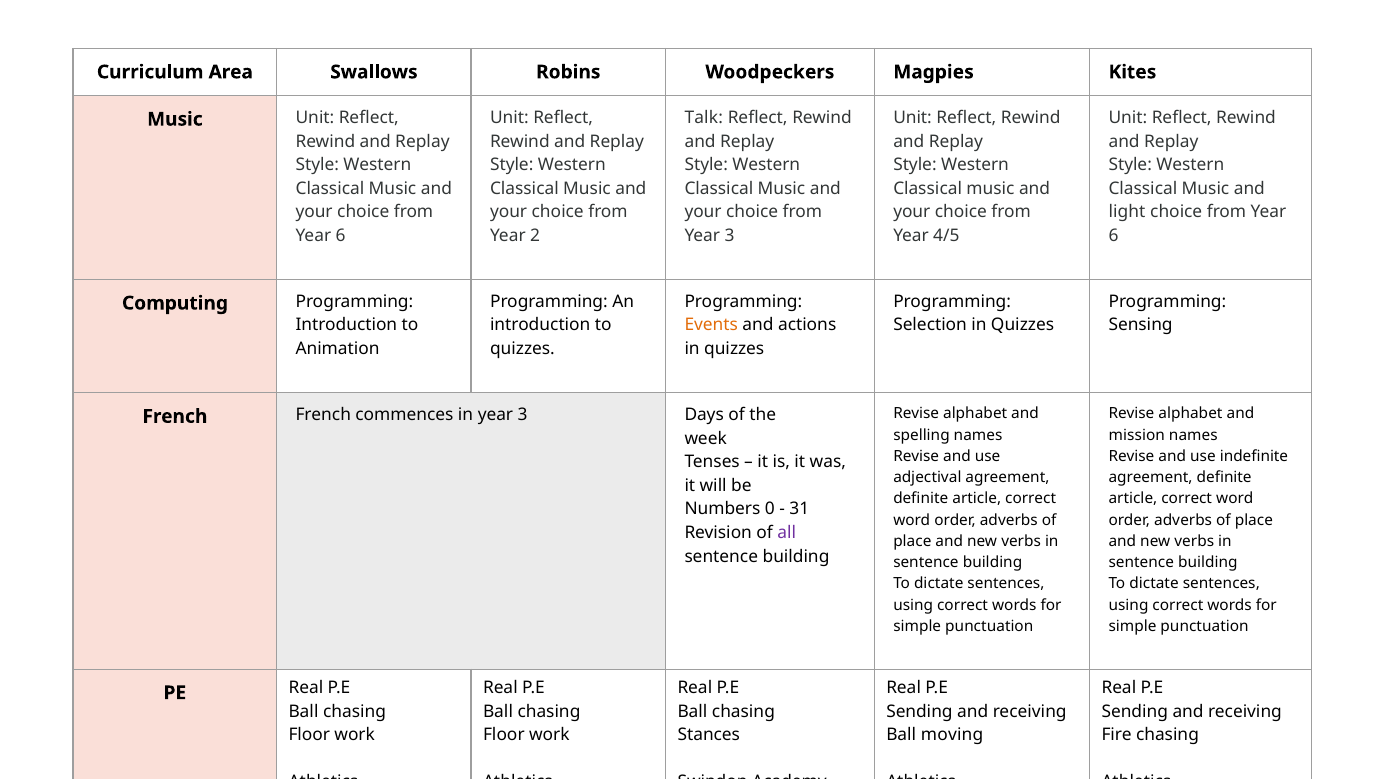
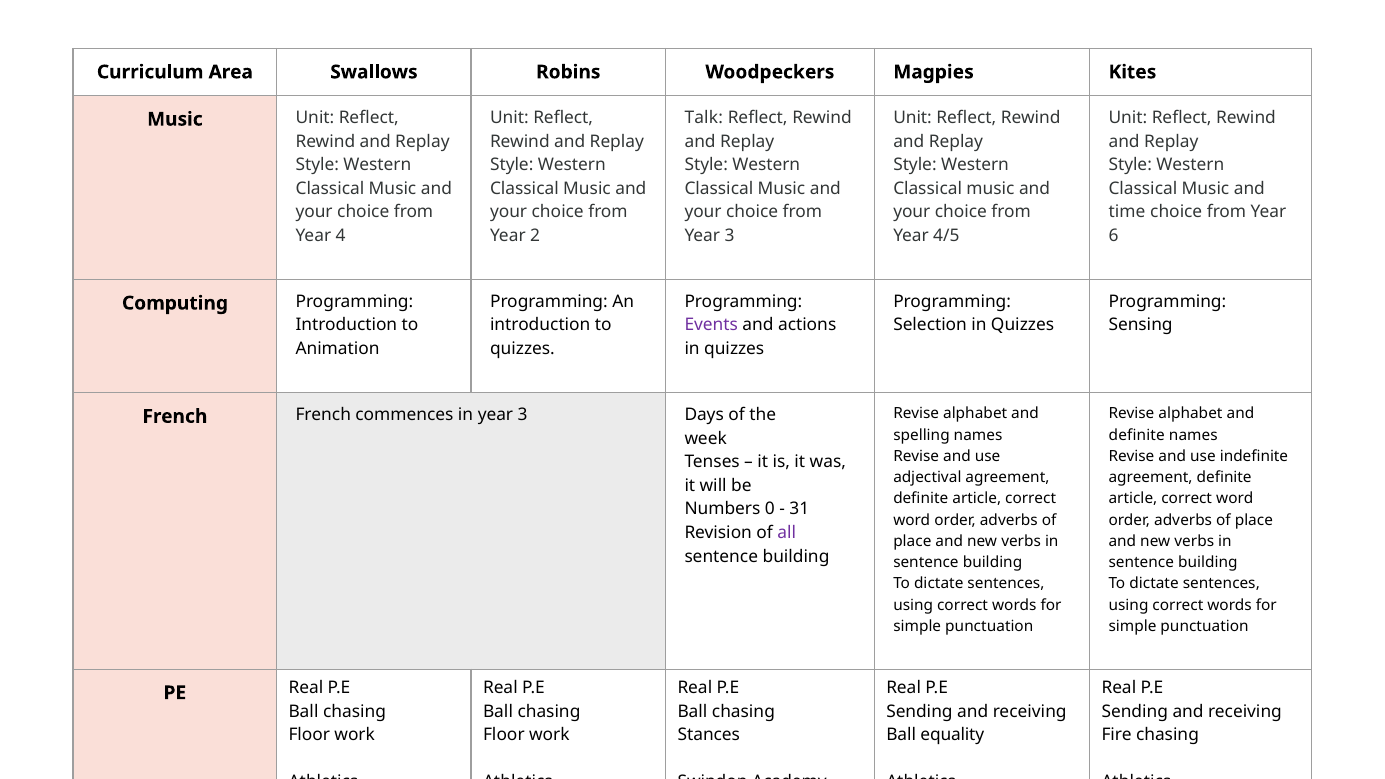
light: light -> time
6 at (341, 236): 6 -> 4
Events colour: orange -> purple
mission at (1137, 435): mission -> definite
moving: moving -> equality
